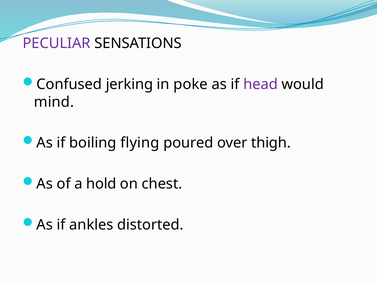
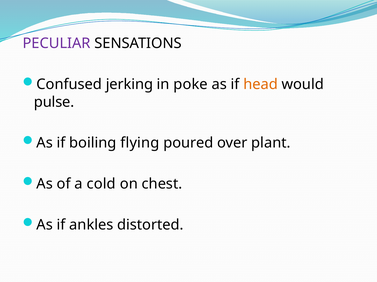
head colour: purple -> orange
mind: mind -> pulse
thigh: thigh -> plant
hold: hold -> cold
